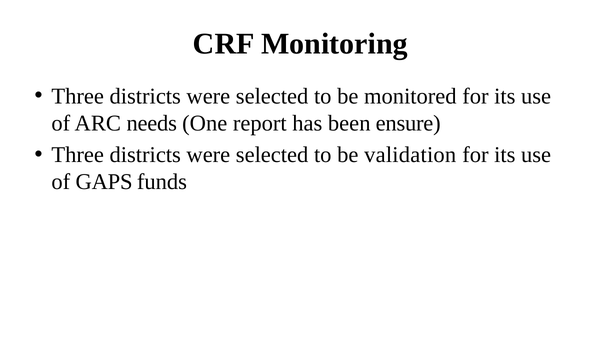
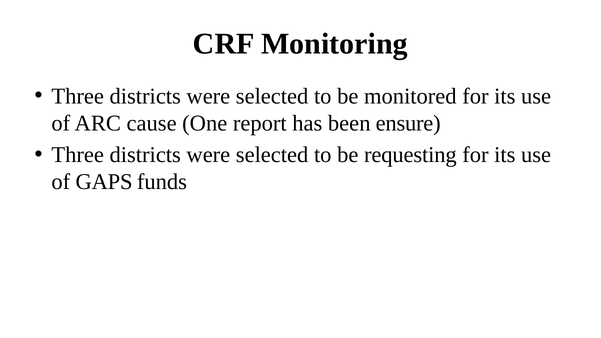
needs: needs -> cause
validation: validation -> requesting
